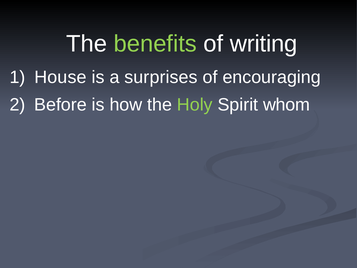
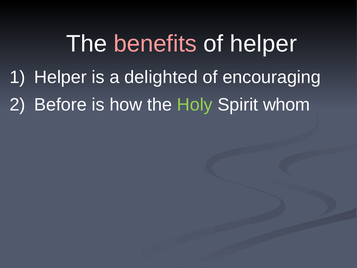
benefits colour: light green -> pink
of writing: writing -> helper
1 House: House -> Helper
surprises: surprises -> delighted
